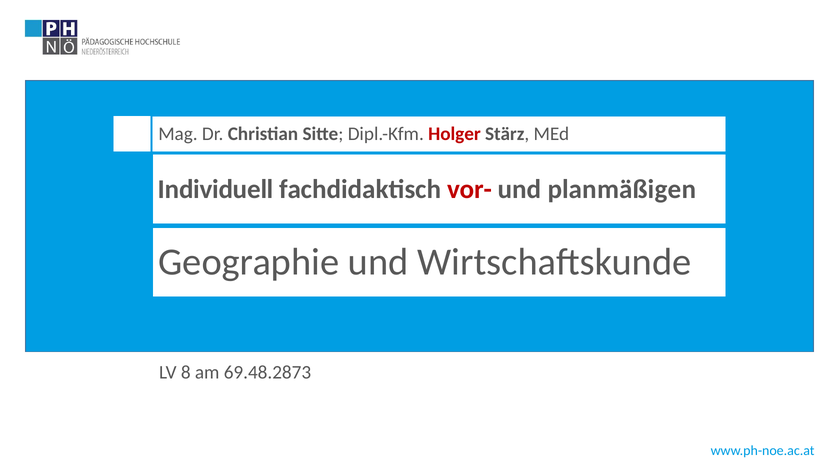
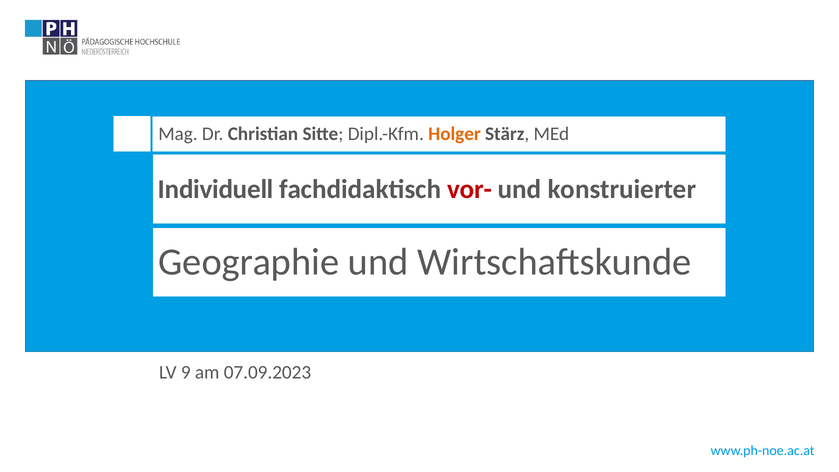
Holger colour: red -> orange
planmäßigen: planmäßigen -> konstruierter
8: 8 -> 9
69.48.2873: 69.48.2873 -> 07.09.2023
